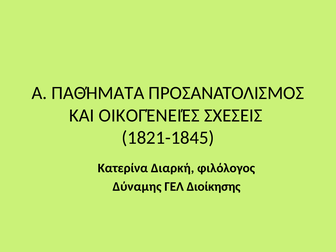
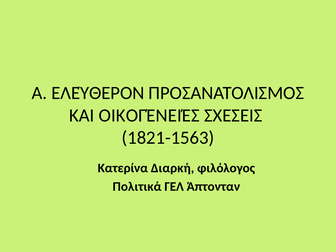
ΠΑΘΉΜΑΤΑ: ΠΑΘΉΜΑΤΑ -> ΕΛΕΎΘΕΡΟΝ
1821-1845: 1821-1845 -> 1821-1563
Δύναμης: Δύναμης -> Πολιτικά
Διοίκησης: Διοίκησης -> Άπτονταν
